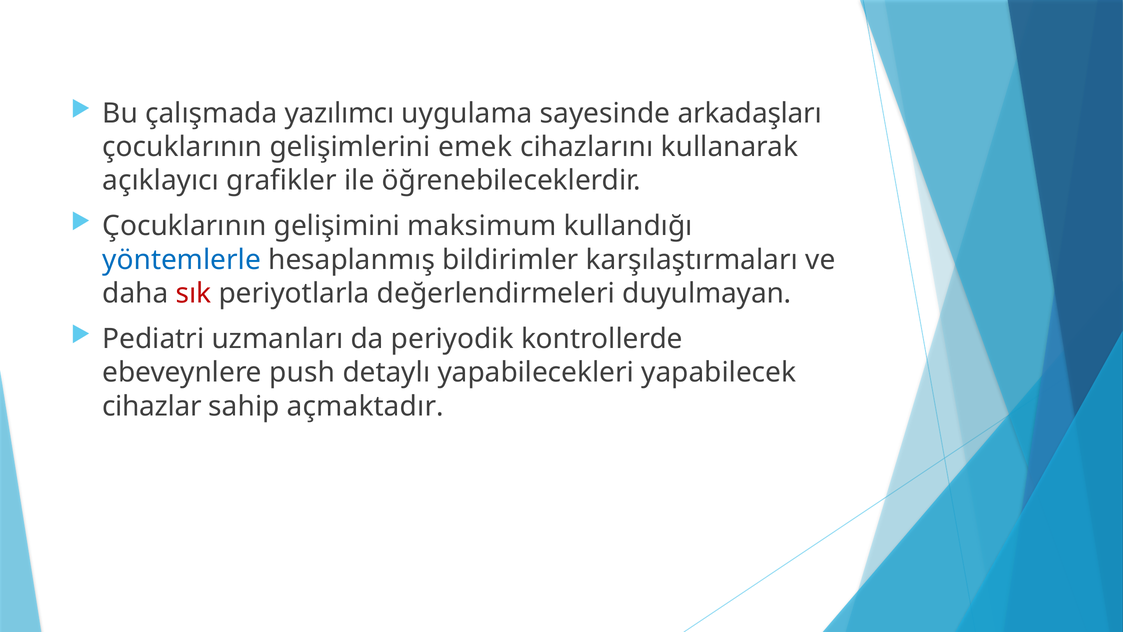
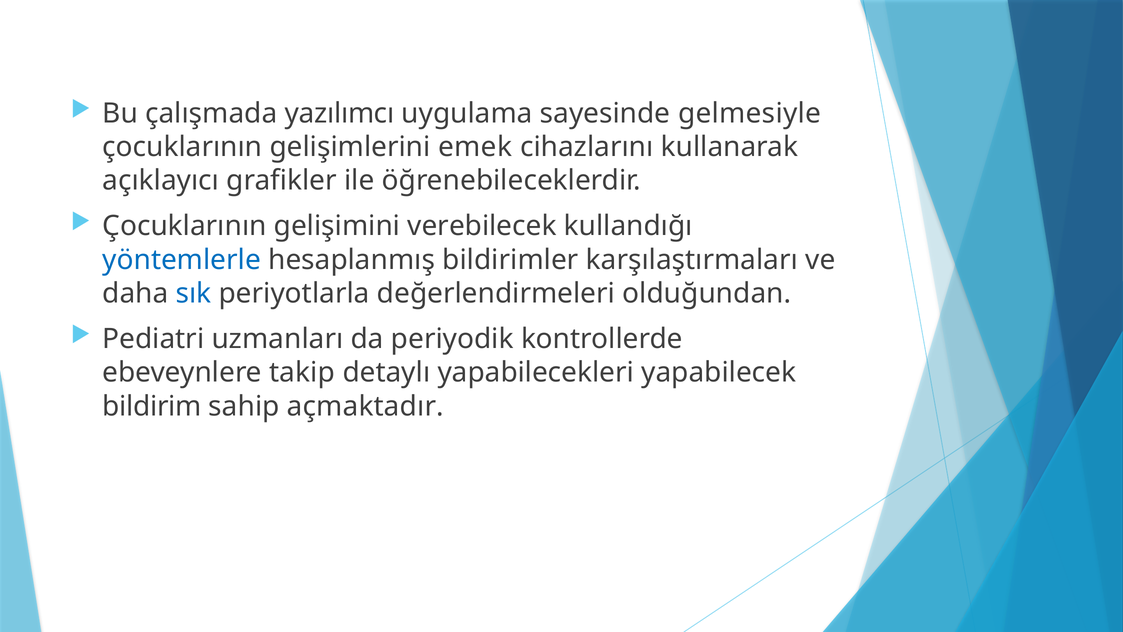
arkadaşları: arkadaşları -> gelmesiyle
maksimum: maksimum -> verebilecek
sık colour: red -> blue
duyulmayan: duyulmayan -> olduğundan
push: push -> takip
cihazlar: cihazlar -> bildirim
